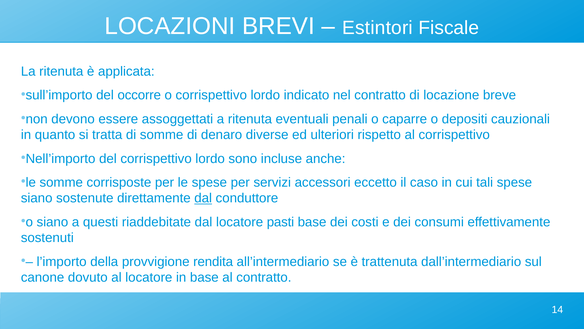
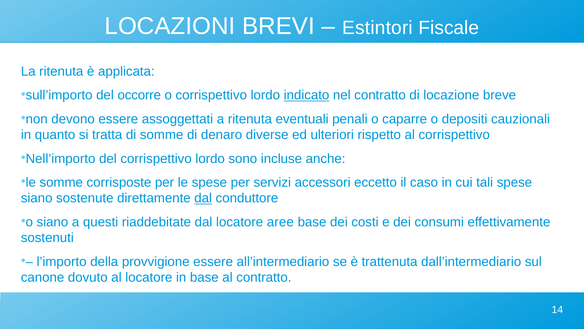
indicato underline: none -> present
pasti: pasti -> aree
provvigione rendita: rendita -> essere
